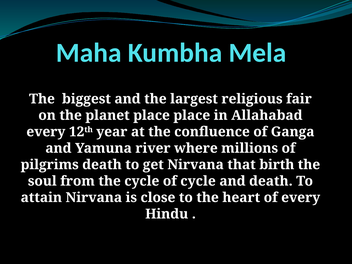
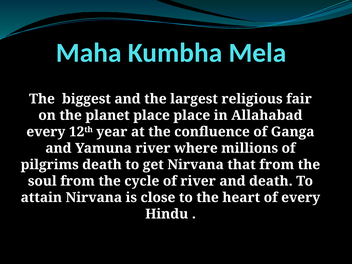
that birth: birth -> from
of cycle: cycle -> river
